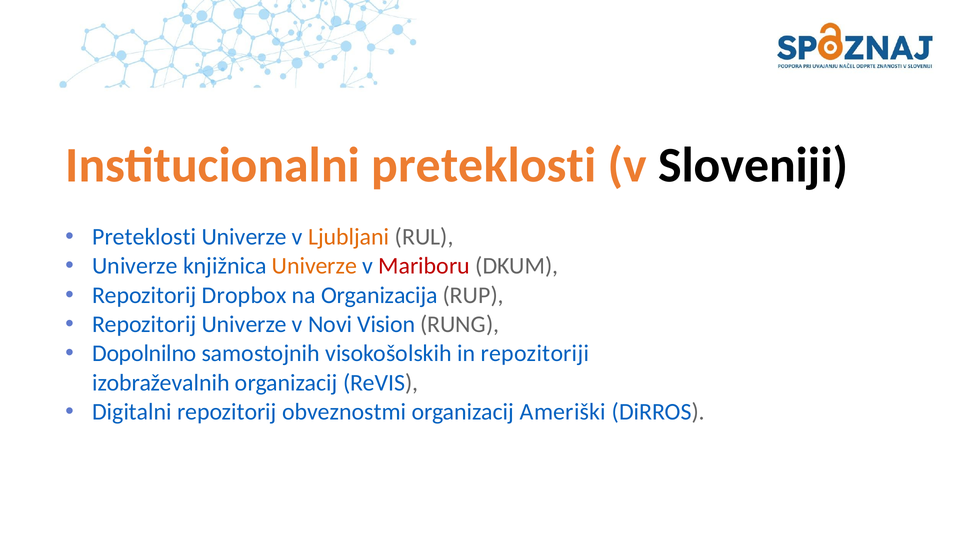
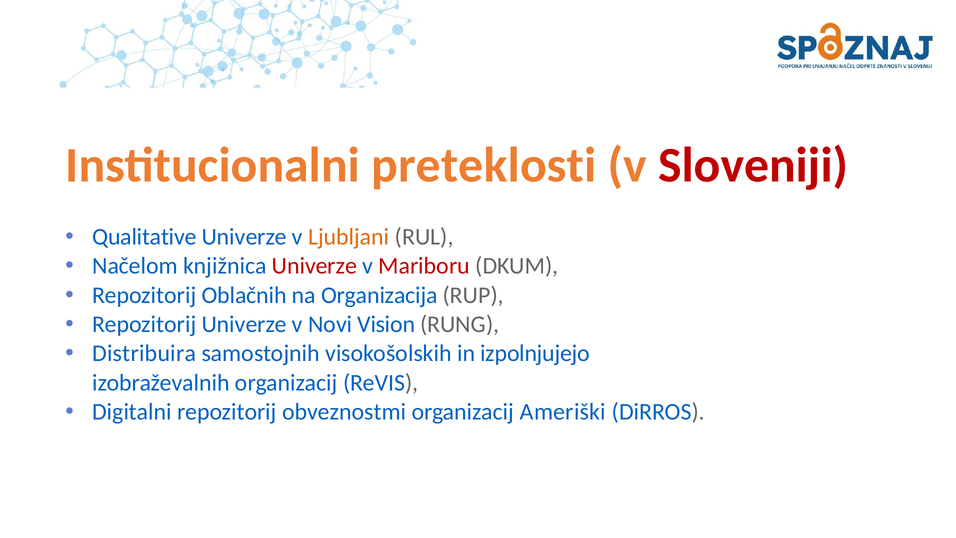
Sloveniji colour: black -> red
Preteklosti at (144, 237): Preteklosti -> Qualitative
Univerze at (135, 266): Univerze -> Načelom
Univerze at (314, 266) colour: orange -> red
Dropbox: Dropbox -> Oblačnih
Dopolnilno: Dopolnilno -> Distribuira
repozitoriji: repozitoriji -> izpolnjujejo
